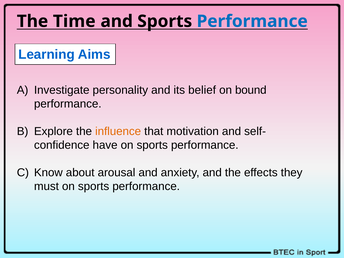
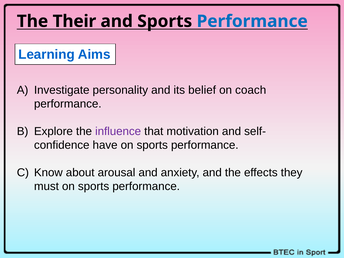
Time: Time -> Their
bound: bound -> coach
influence colour: orange -> purple
